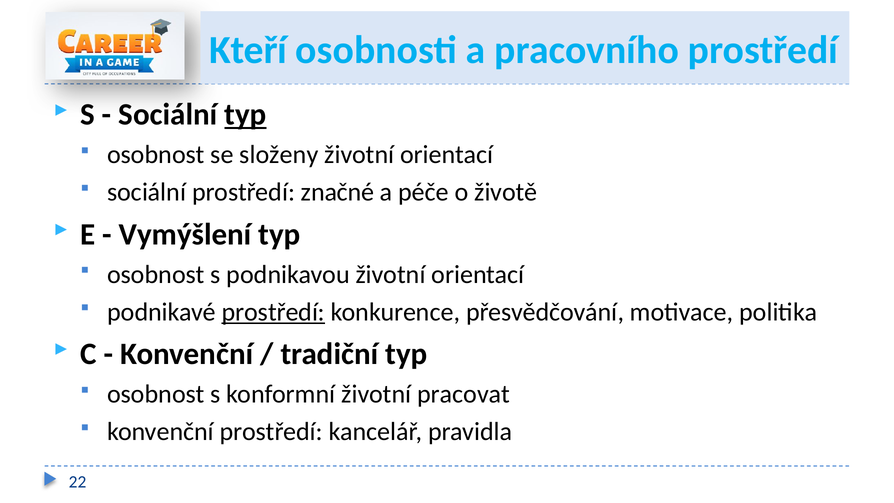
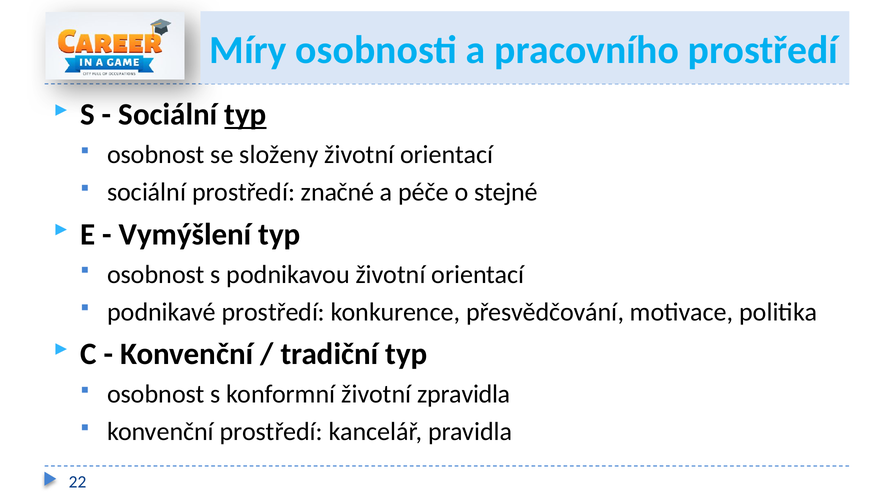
Kteří: Kteří -> Míry
životě: životě -> stejné
prostředí at (273, 312) underline: present -> none
pracovat: pracovat -> zpravidla
